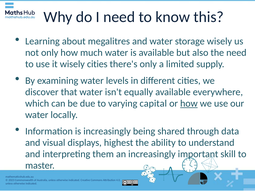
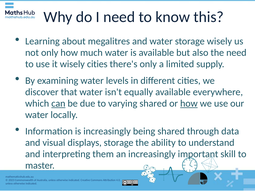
can underline: none -> present
varying capital: capital -> shared
displays highest: highest -> storage
